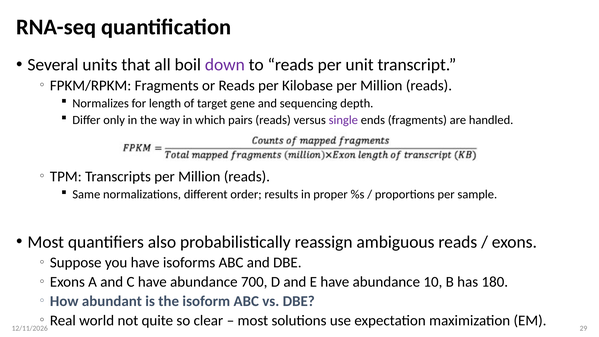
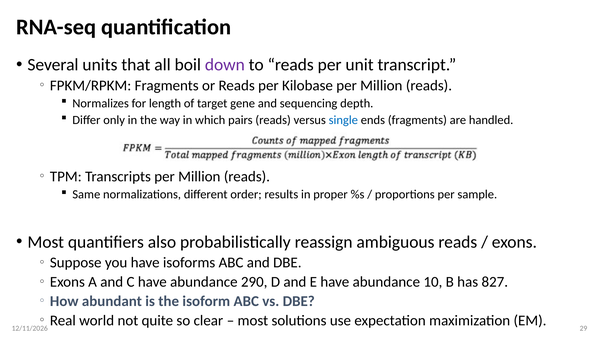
single colour: purple -> blue
700: 700 -> 290
180: 180 -> 827
